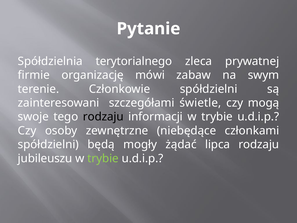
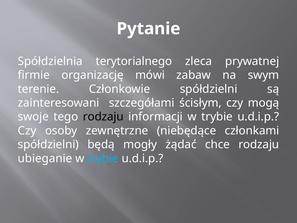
świetle: świetle -> ścisłym
lipca: lipca -> chce
jubileuszu: jubileuszu -> ubieganie
trybie at (103, 158) colour: light green -> light blue
